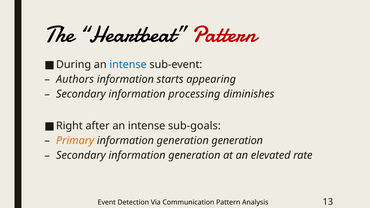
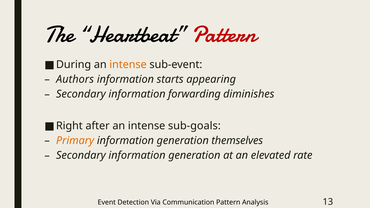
intense at (128, 64) colour: blue -> orange
processing: processing -> forwarding
generation generation: generation -> themselves
